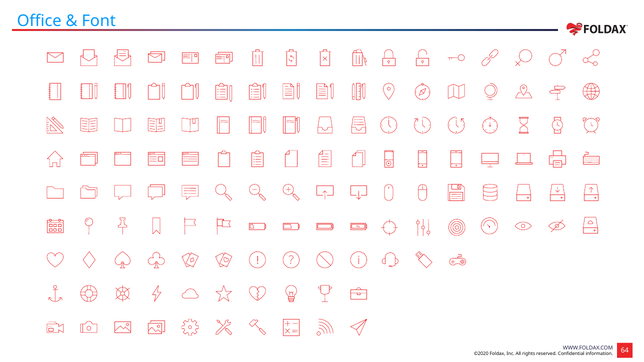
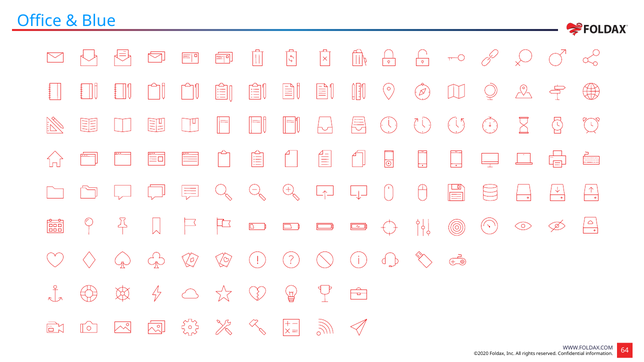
Font: Font -> Blue
